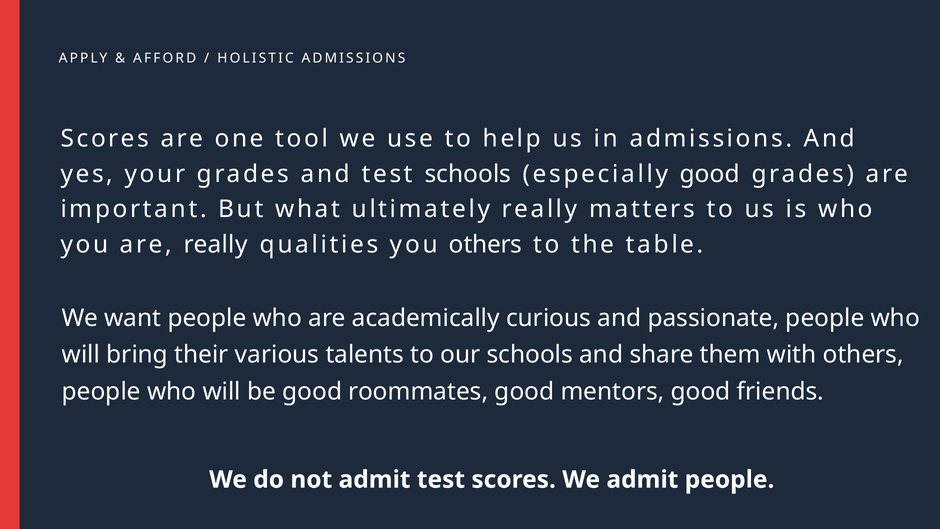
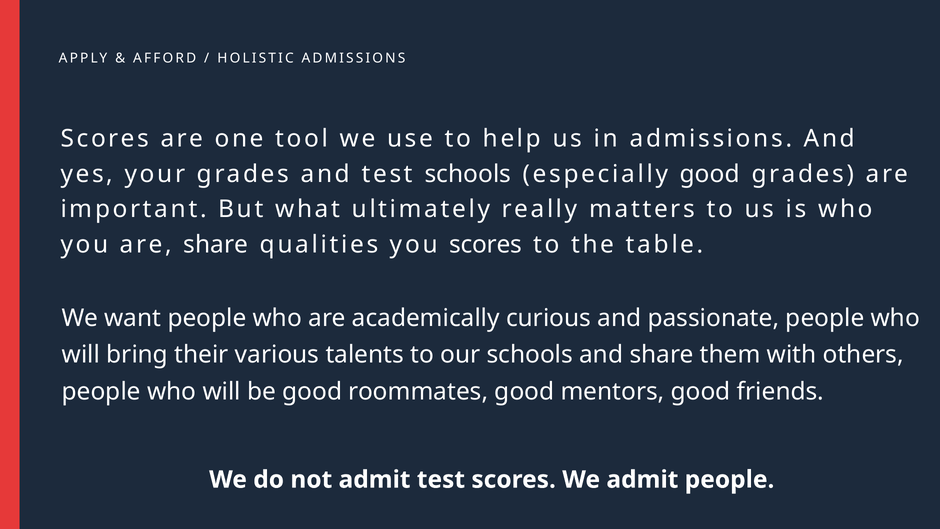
are really: really -> share
you others: others -> scores
